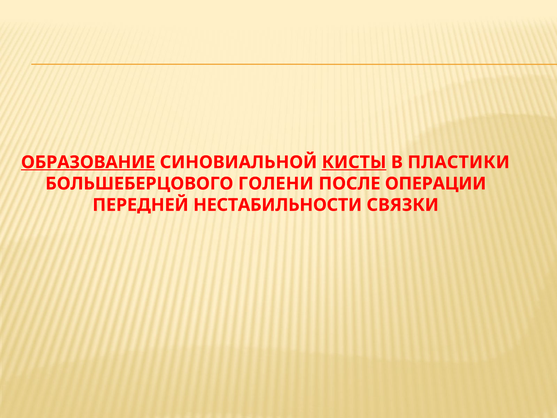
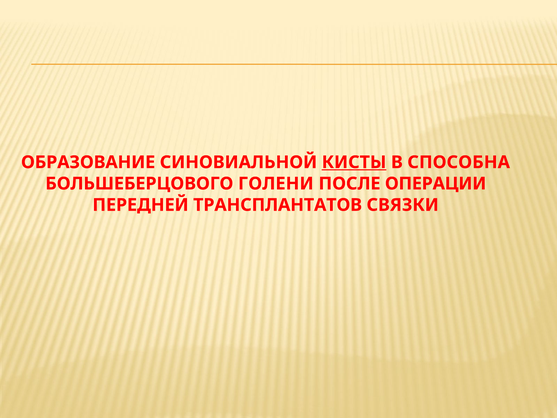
ОБРАЗОВАНИЕ underline: present -> none
ПЛАСТИКИ: ПЛАСТИКИ -> СПОСОБНА
НЕСТАБИЛЬНОСТИ: НЕСТАБИЛЬНОСТИ -> ТРАНСПЛАНТАТОВ
